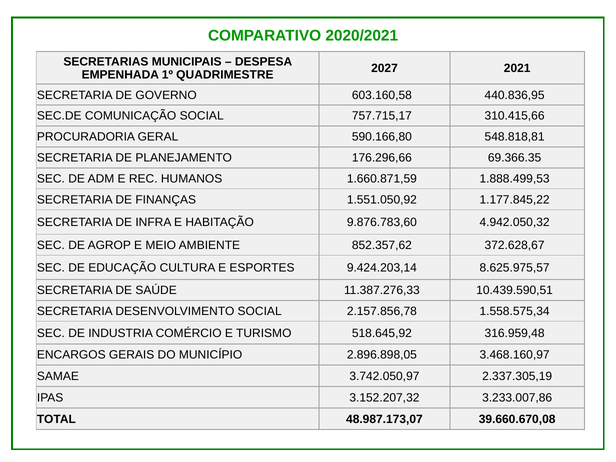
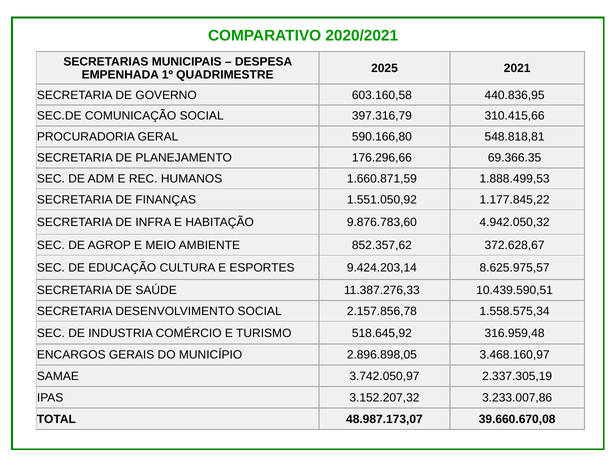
2027: 2027 -> 2025
757.715,17: 757.715,17 -> 397.316,79
